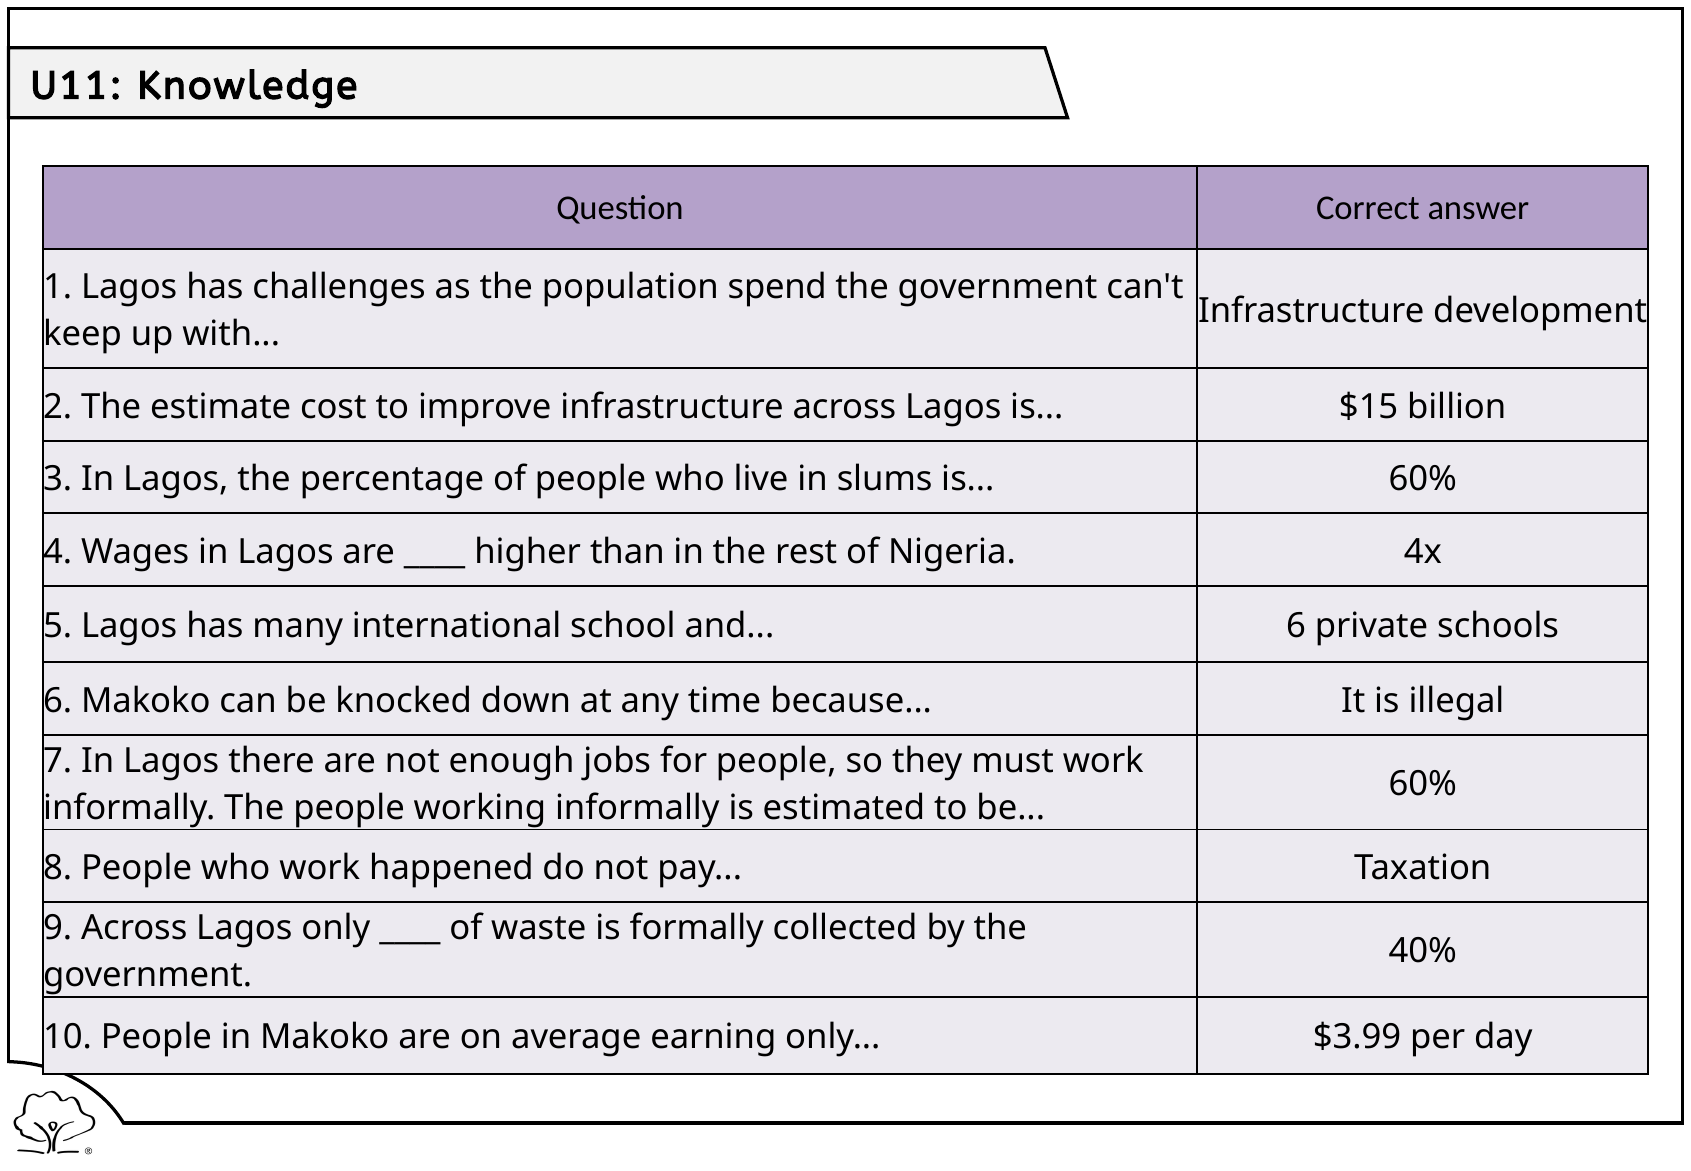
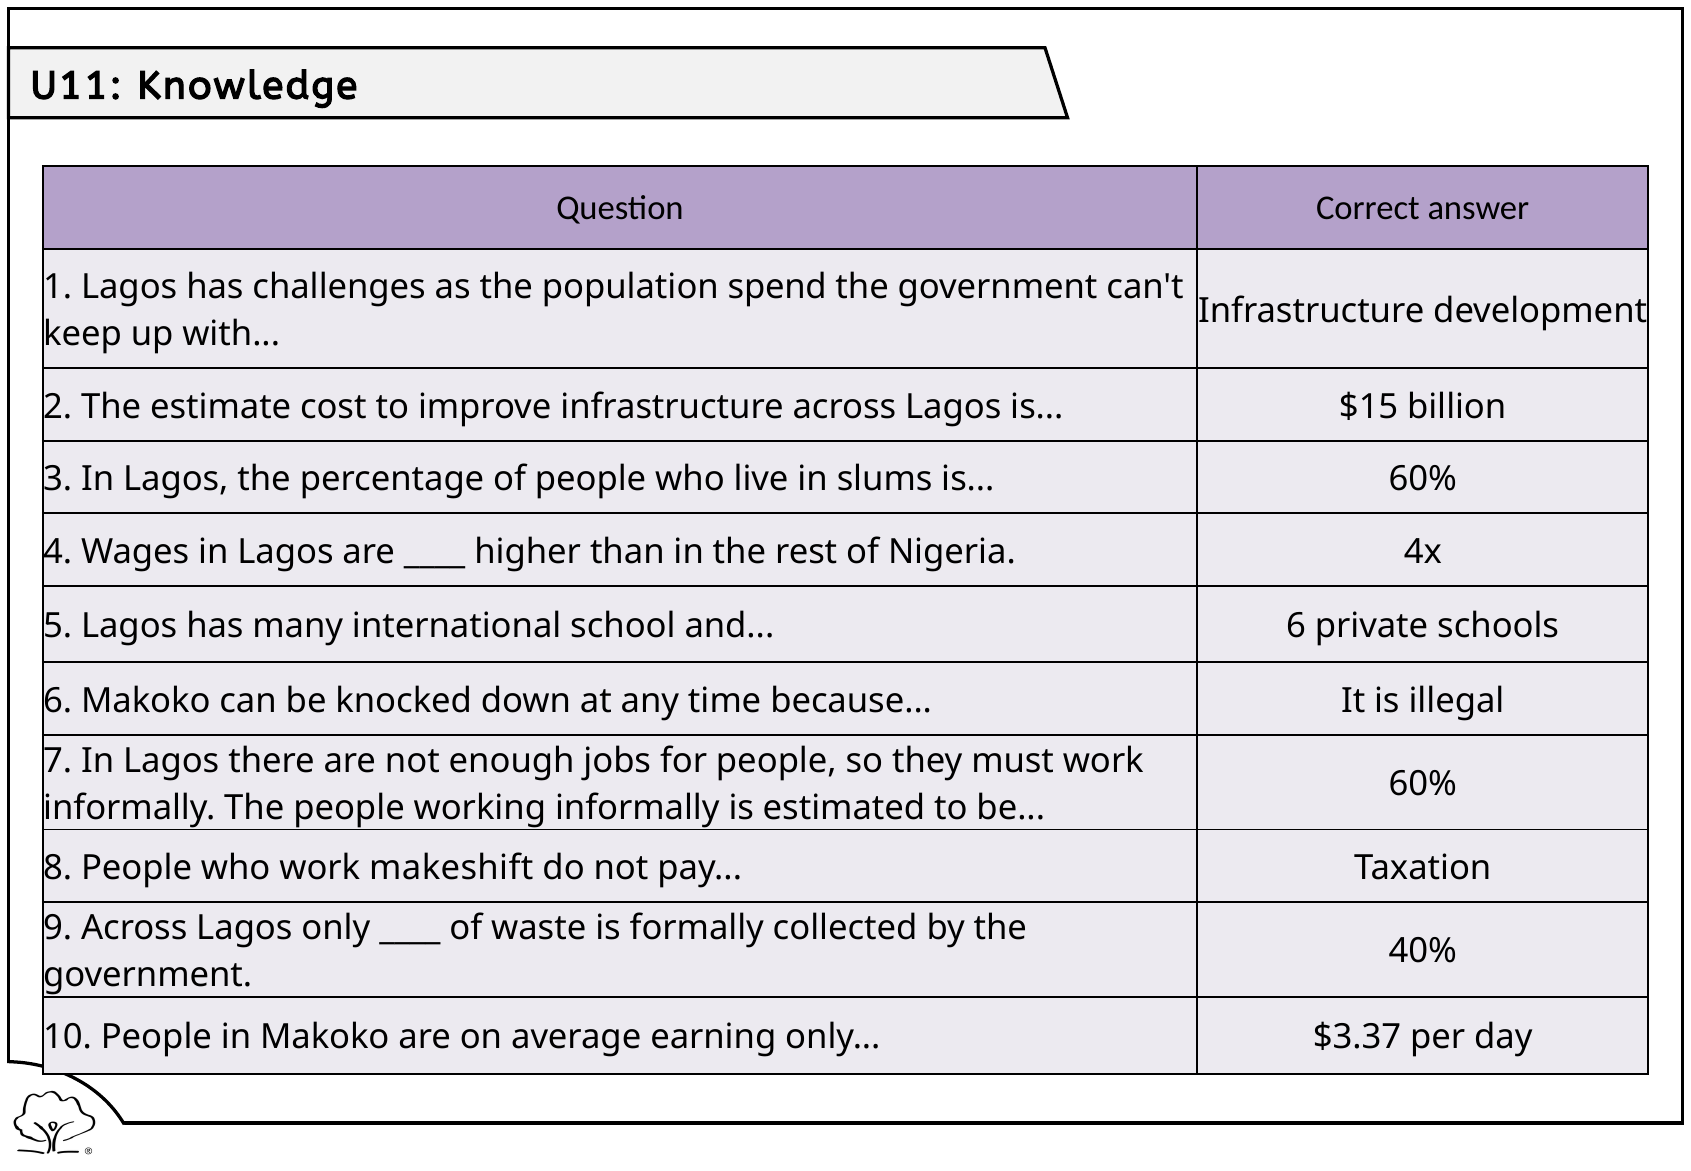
happened: happened -> makeshift
$3.99: $3.99 -> $3.37
